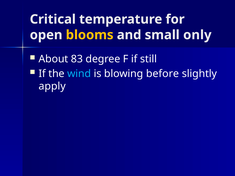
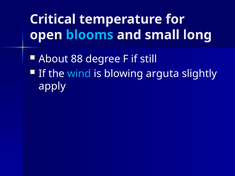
blooms colour: yellow -> light blue
only: only -> long
83: 83 -> 88
before: before -> arguta
